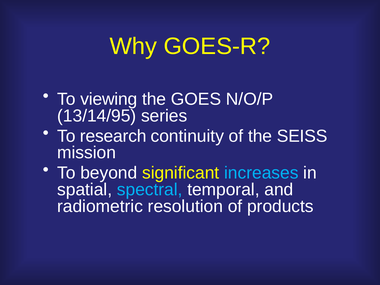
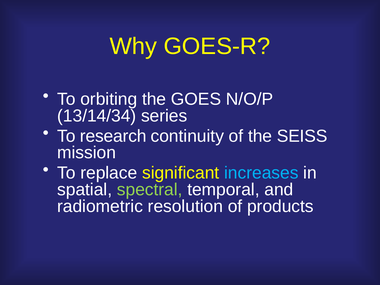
viewing: viewing -> orbiting
13/14/95: 13/14/95 -> 13/14/34
beyond: beyond -> replace
spectral colour: light blue -> light green
